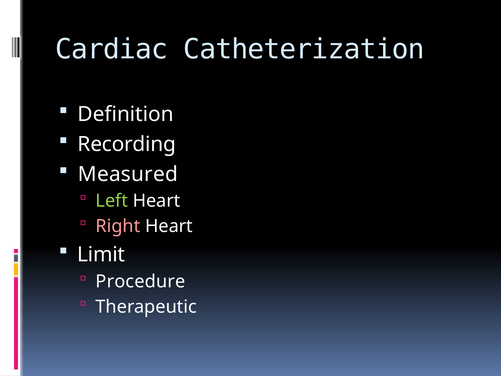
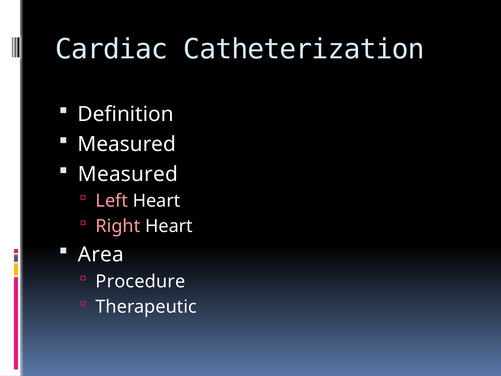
Recording at (127, 144): Recording -> Measured
Left colour: light green -> pink
Limit: Limit -> Area
